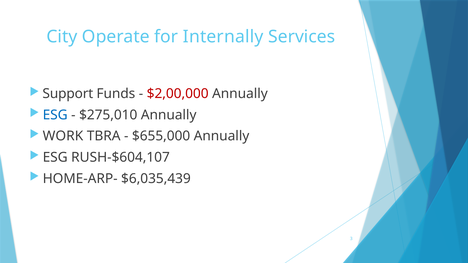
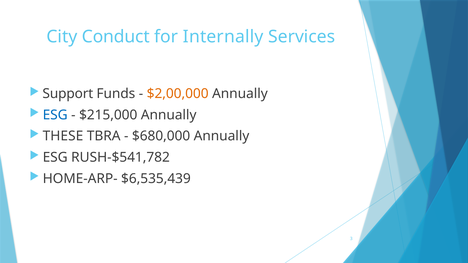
Operate: Operate -> Conduct
$2,00,000 colour: red -> orange
$275,010: $275,010 -> $215,000
WORK: WORK -> THESE
$655,000: $655,000 -> $680,000
RUSH-$604,107: RUSH-$604,107 -> RUSH-$541,782
$6,035,439: $6,035,439 -> $6,535,439
